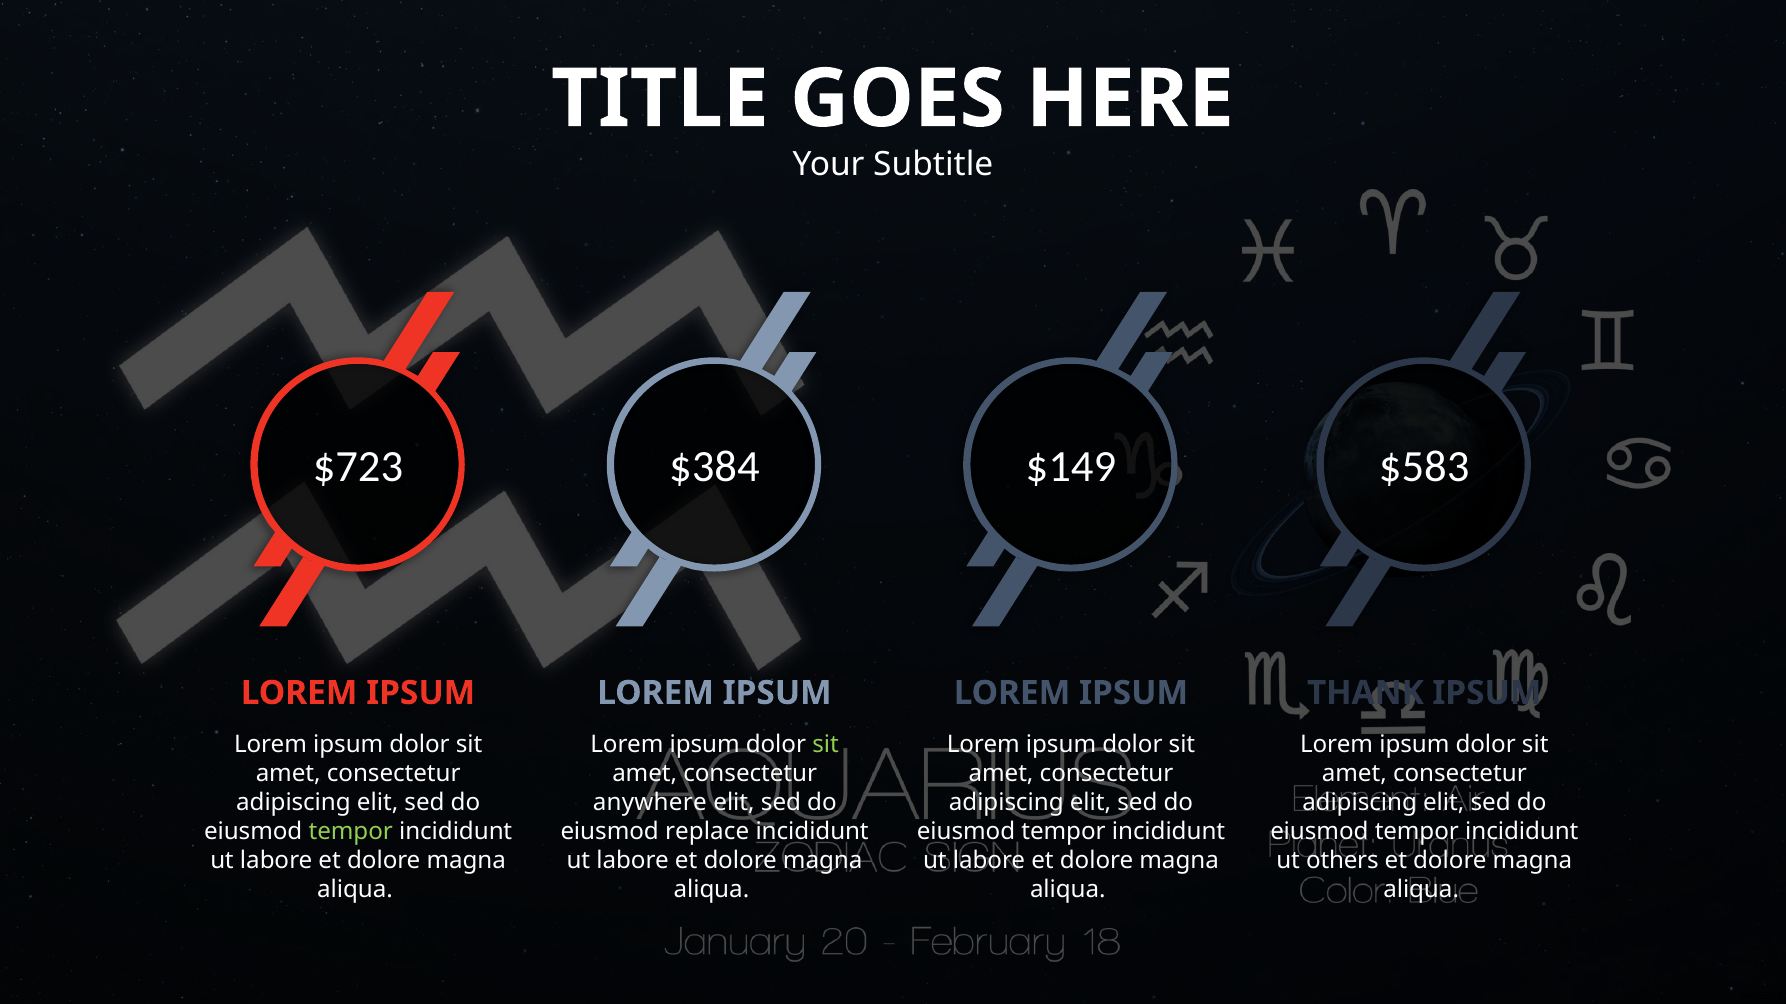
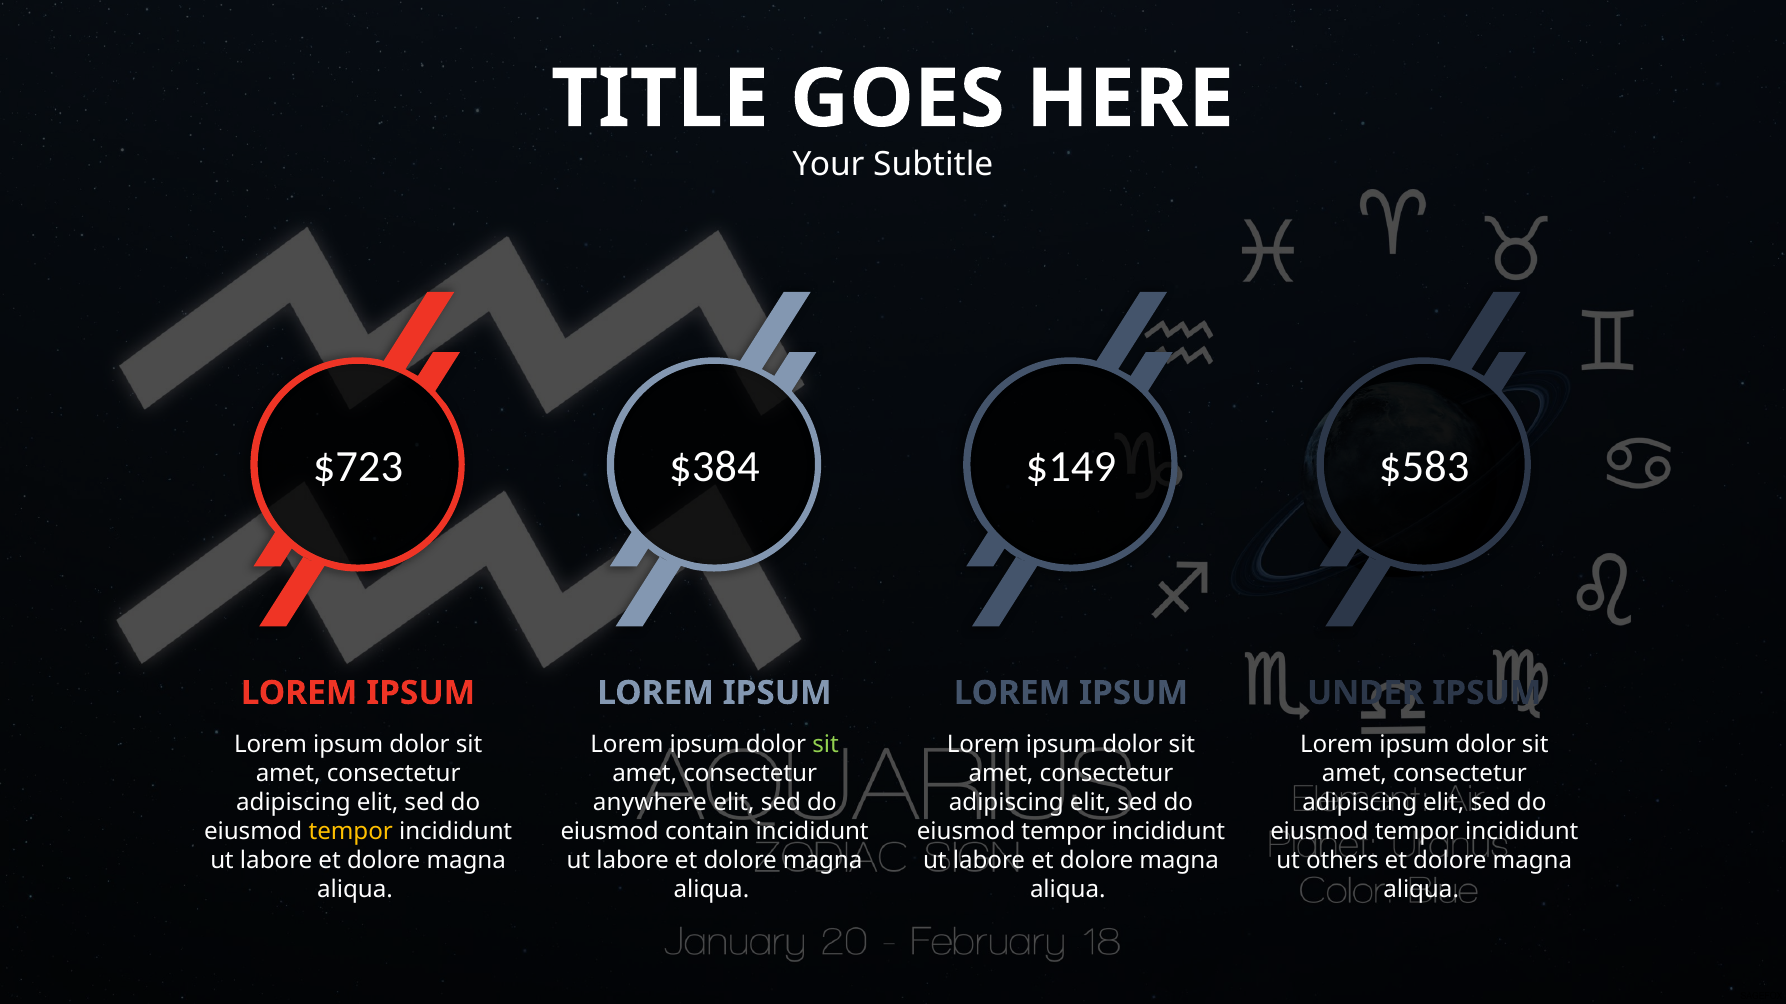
THANK: THANK -> UNDER
tempor at (351, 832) colour: light green -> yellow
replace: replace -> contain
